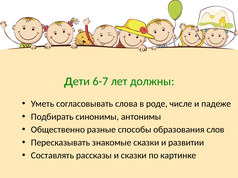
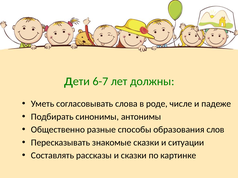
развитии: развитии -> ситуации
